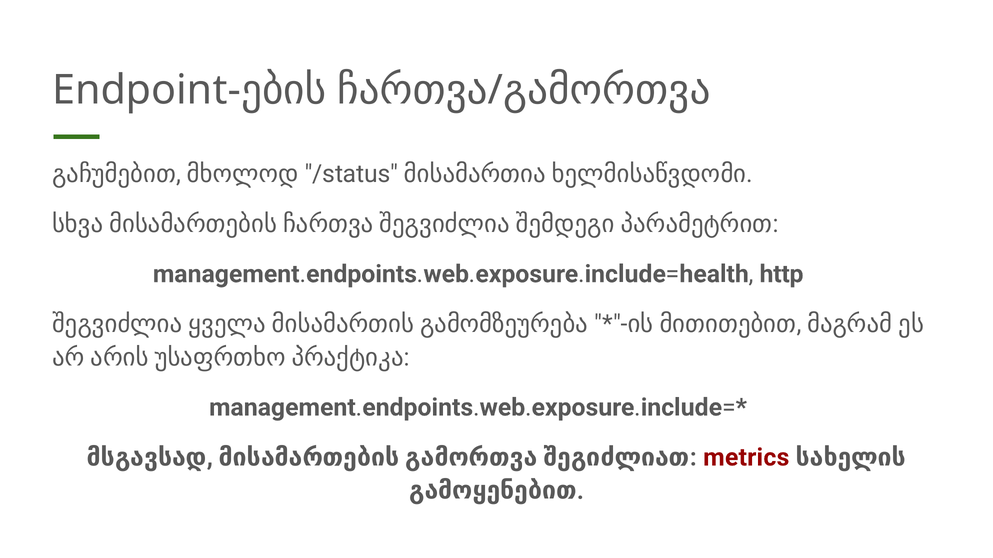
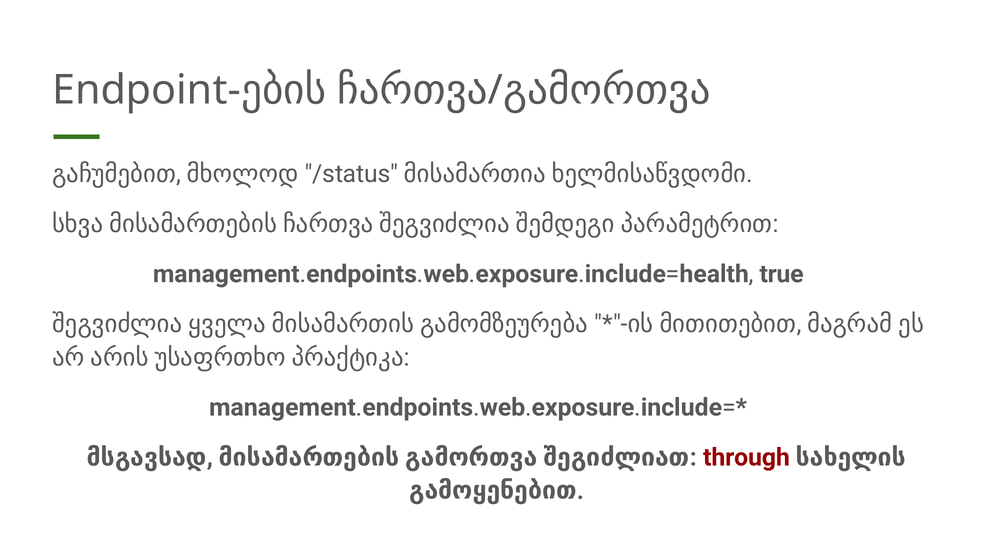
http: http -> true
metrics: metrics -> through
